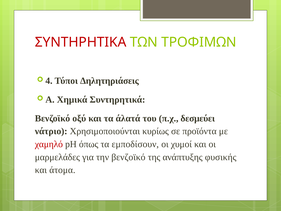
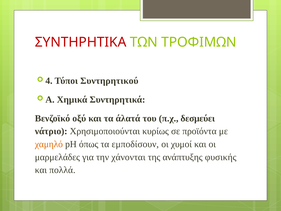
Δηλητηριάσεις: Δηλητηριάσεις -> Συντηρητικού
χαμηλό colour: red -> orange
την βενζοϊκό: βενζοϊκό -> χάνονται
άτομα: άτομα -> πολλά
